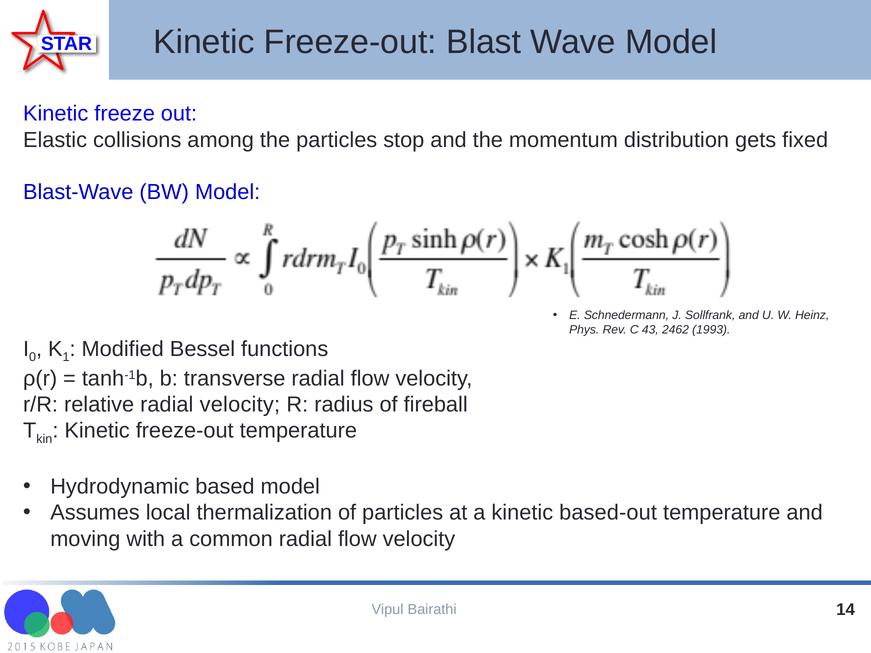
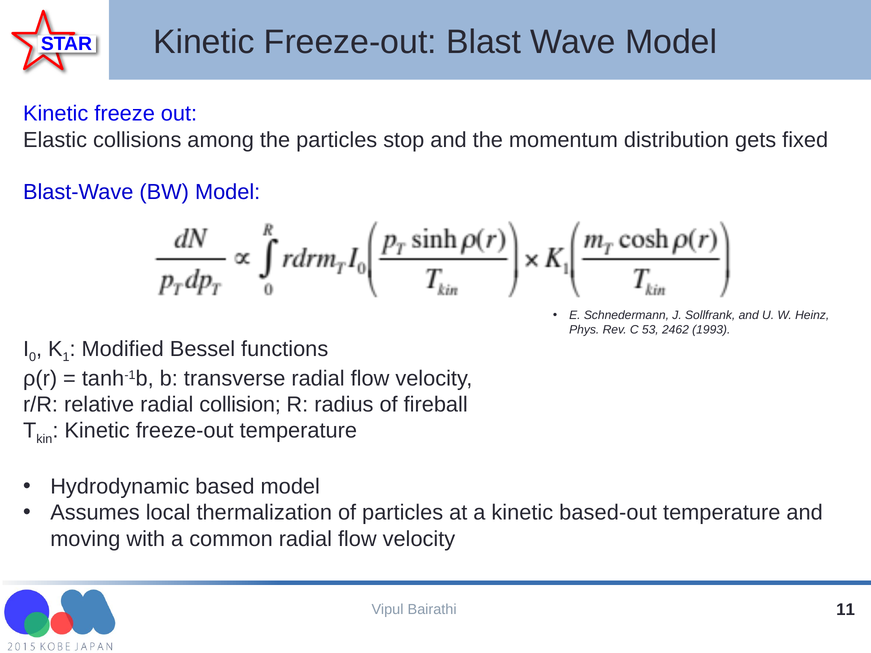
43: 43 -> 53
radial velocity: velocity -> collision
14: 14 -> 11
